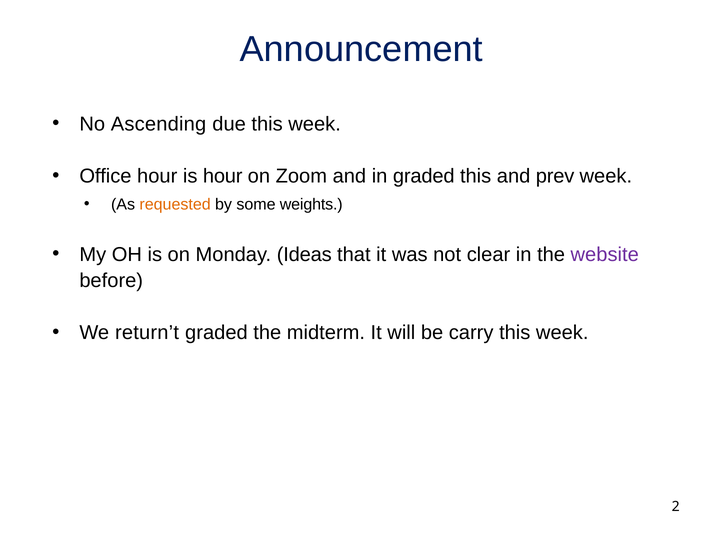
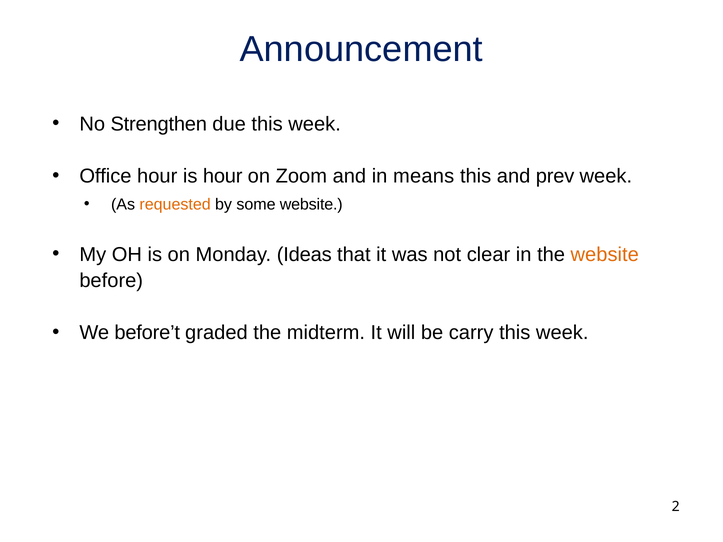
Ascending: Ascending -> Strengthen
in graded: graded -> means
some weights: weights -> website
website at (605, 255) colour: purple -> orange
return’t: return’t -> before’t
